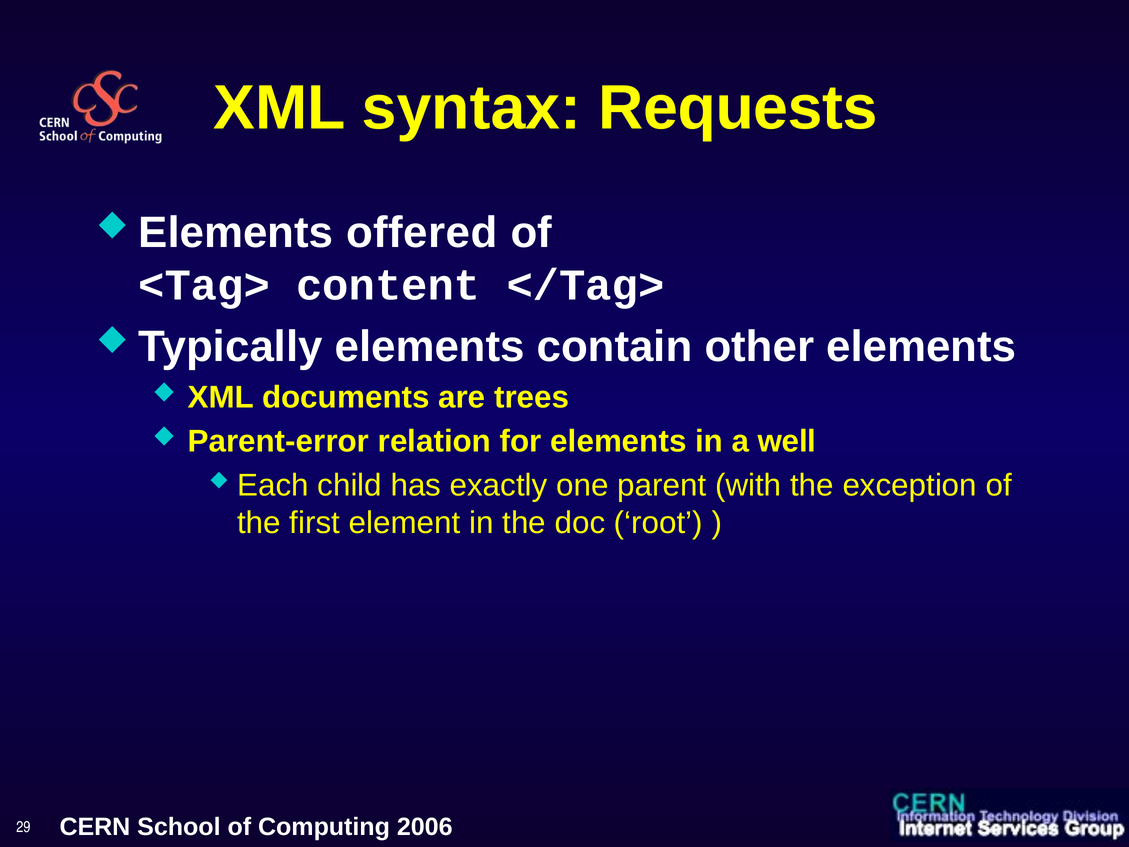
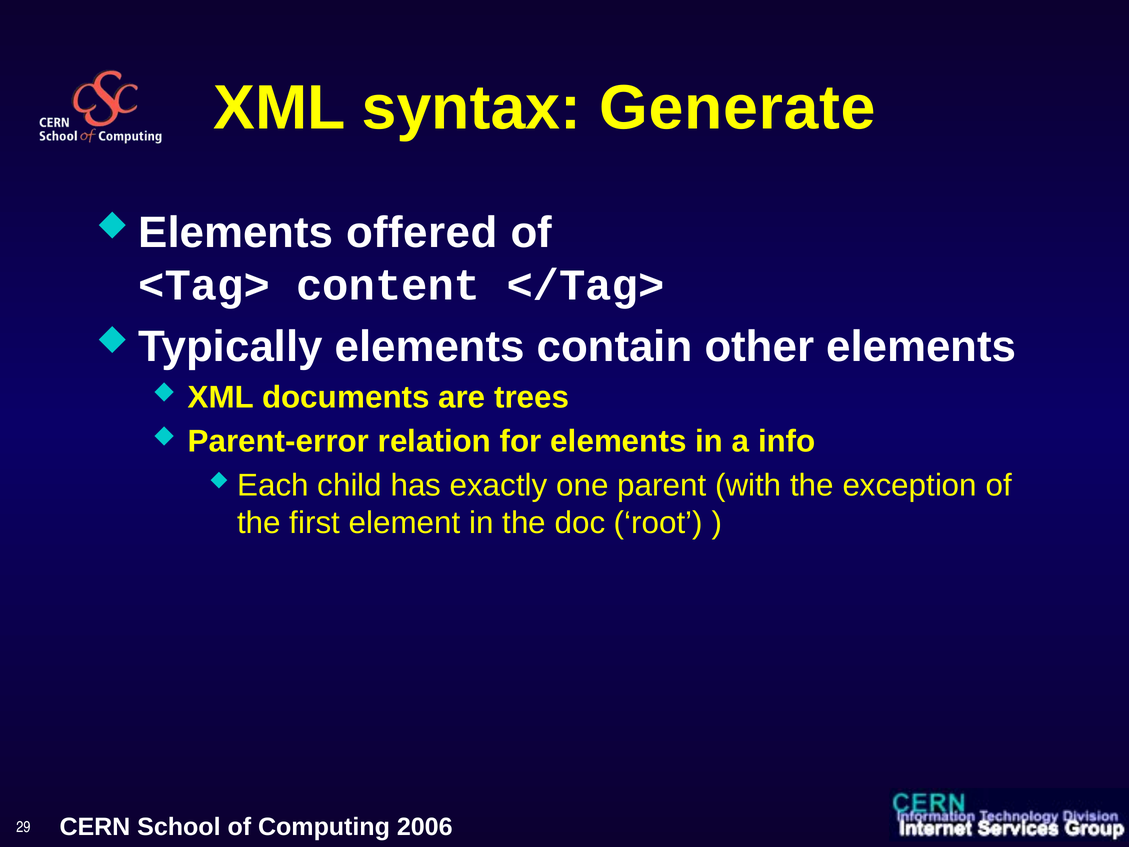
Requests: Requests -> Generate
well: well -> info
